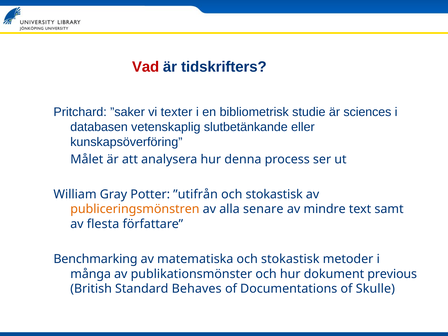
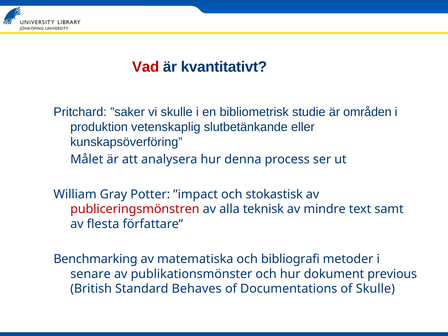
tidskrifters: tidskrifters -> kvantitativt
vi texter: texter -> skulle
sciences: sciences -> områden
databasen: databasen -> produktion
”utifrån: ”utifrån -> ”impact
publiceringsmönstren colour: orange -> red
senare: senare -> teknisk
matematiska och stokastisk: stokastisk -> bibliografi
många: många -> senare
